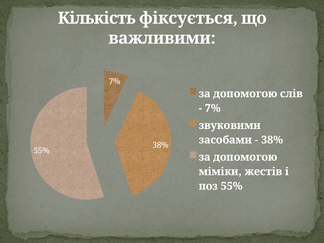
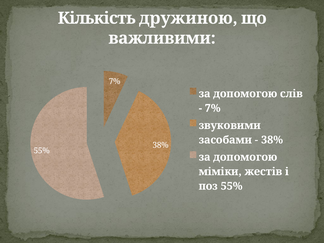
фіксується: фіксується -> дружиною
